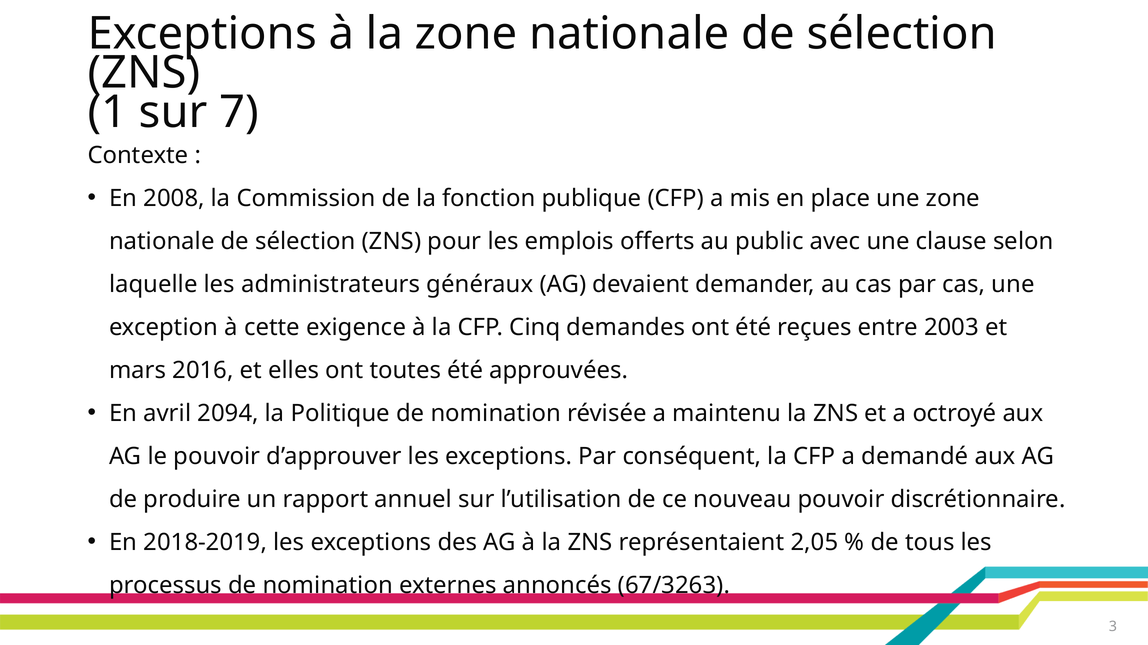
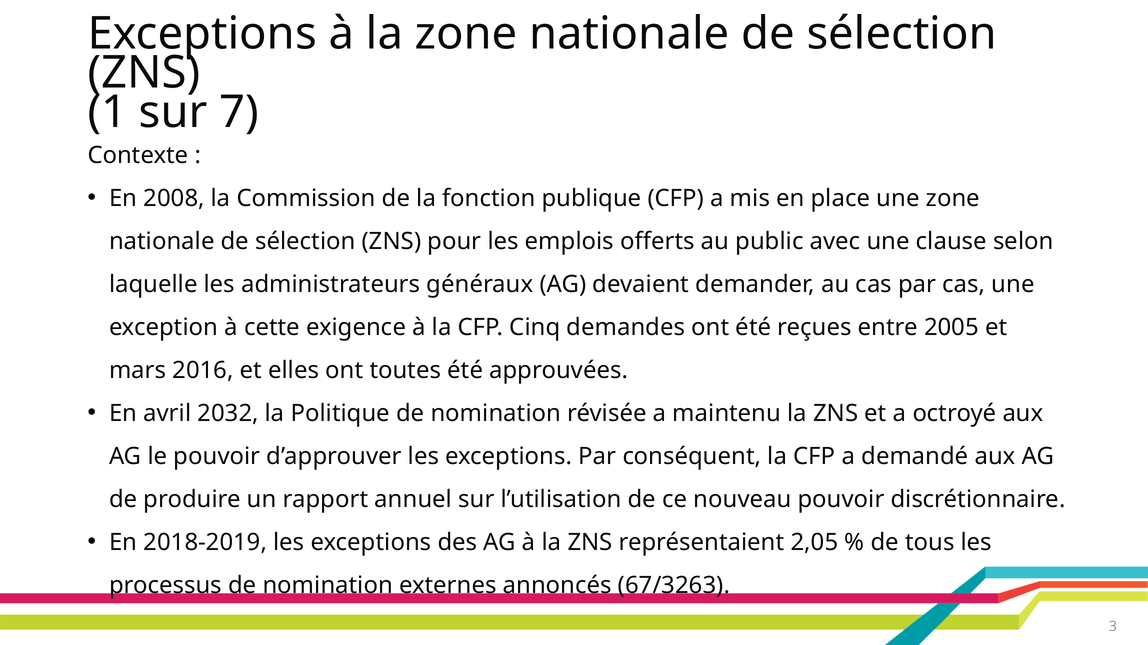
2003: 2003 -> 2005
2094: 2094 -> 2032
